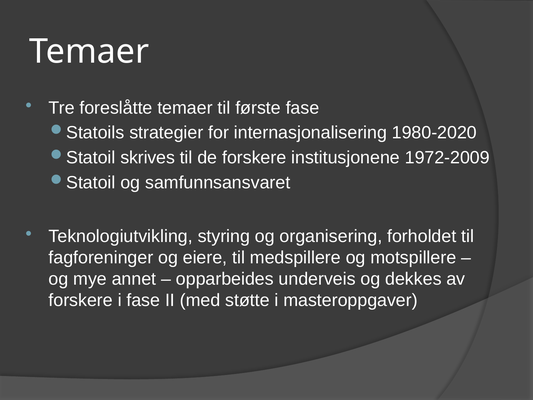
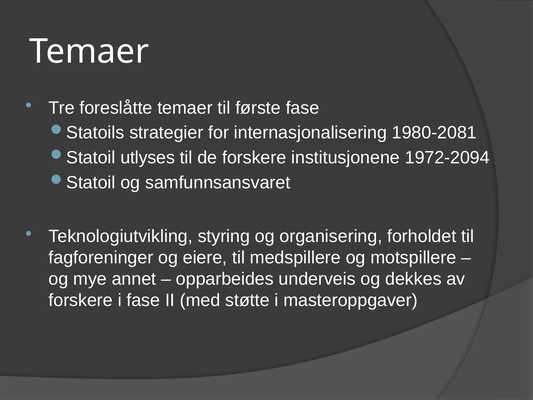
1980-2020: 1980-2020 -> 1980-2081
skrives: skrives -> utlyses
1972-2009: 1972-2009 -> 1972-2094
